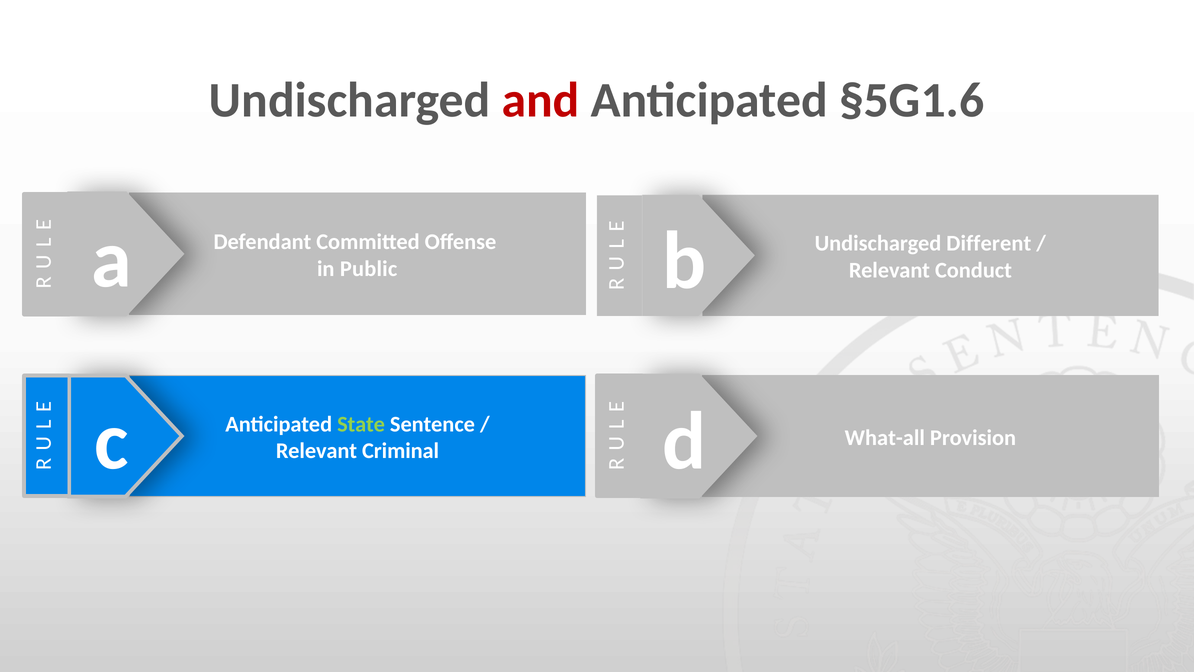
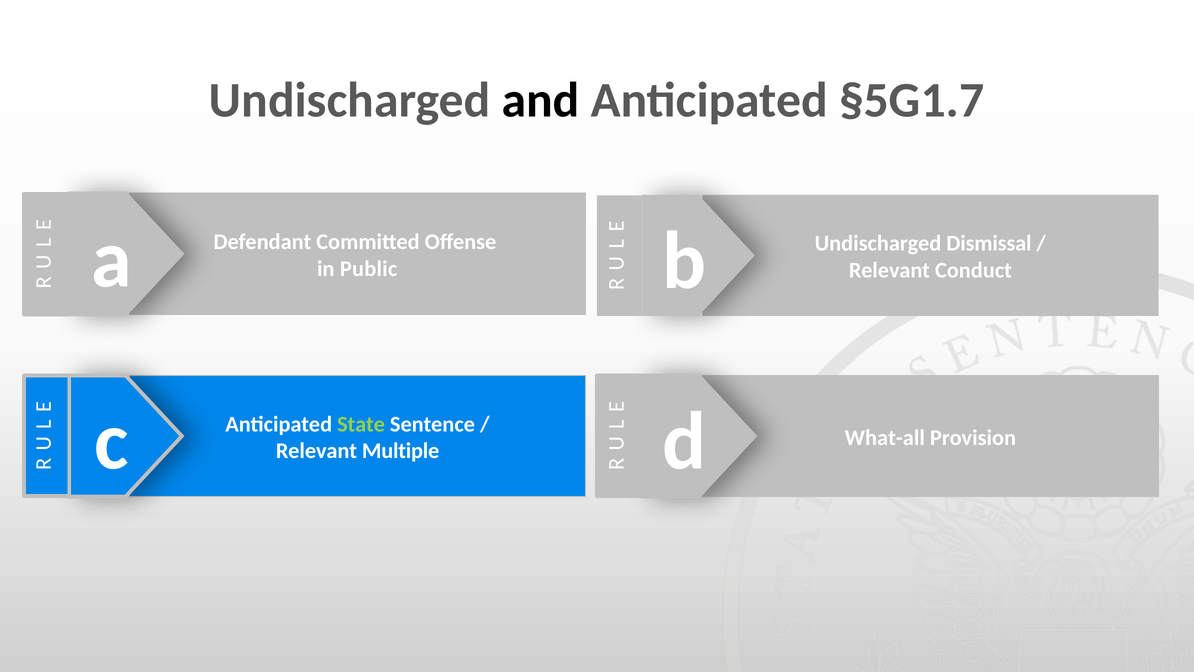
and colour: red -> black
§5G1.6: §5G1.6 -> §5G1.7
Different: Different -> Dismissal
Criminal: Criminal -> Multiple
